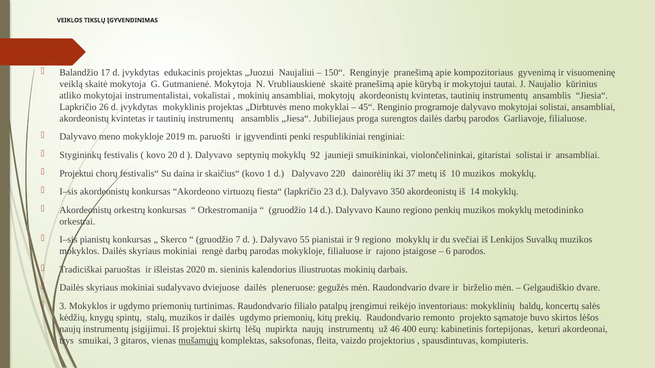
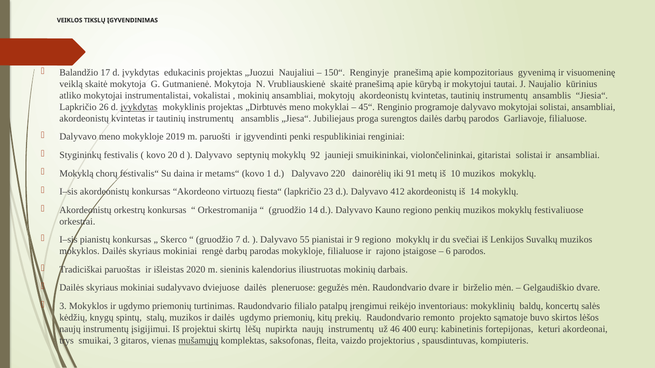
įvykdytas at (139, 107) underline: none -> present
Projektui at (76, 174): Projektui -> Mokyklą
skaičius“: skaičius“ -> metams“
37: 37 -> 91
350: 350 -> 412
metodininko: metodininko -> festivaliuose
